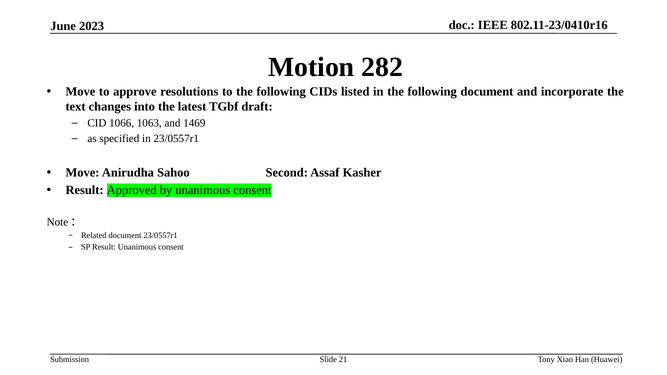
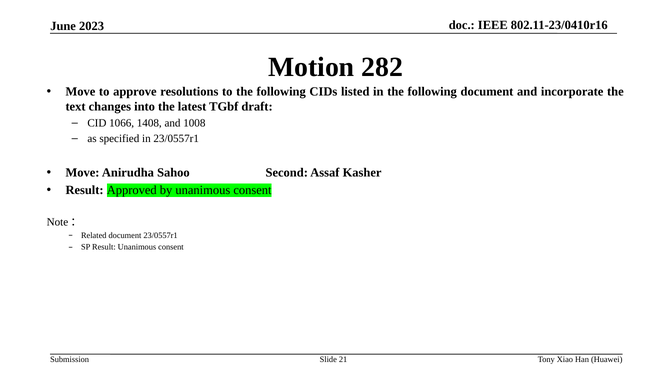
1063: 1063 -> 1408
1469: 1469 -> 1008
